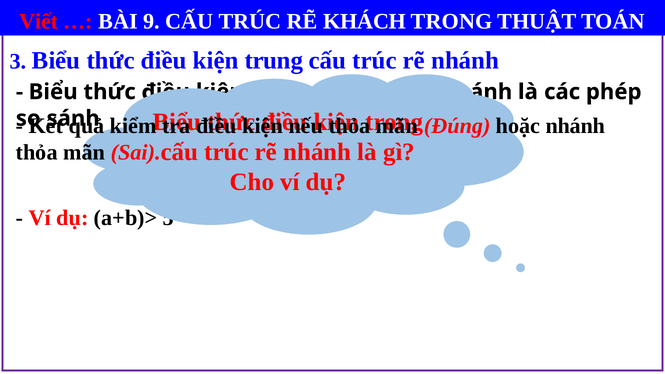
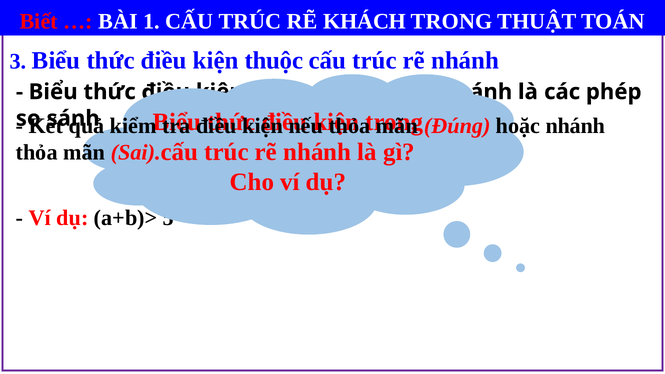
Viết: Viết -> Biết
9: 9 -> 1
trung: trung -> thuộc
